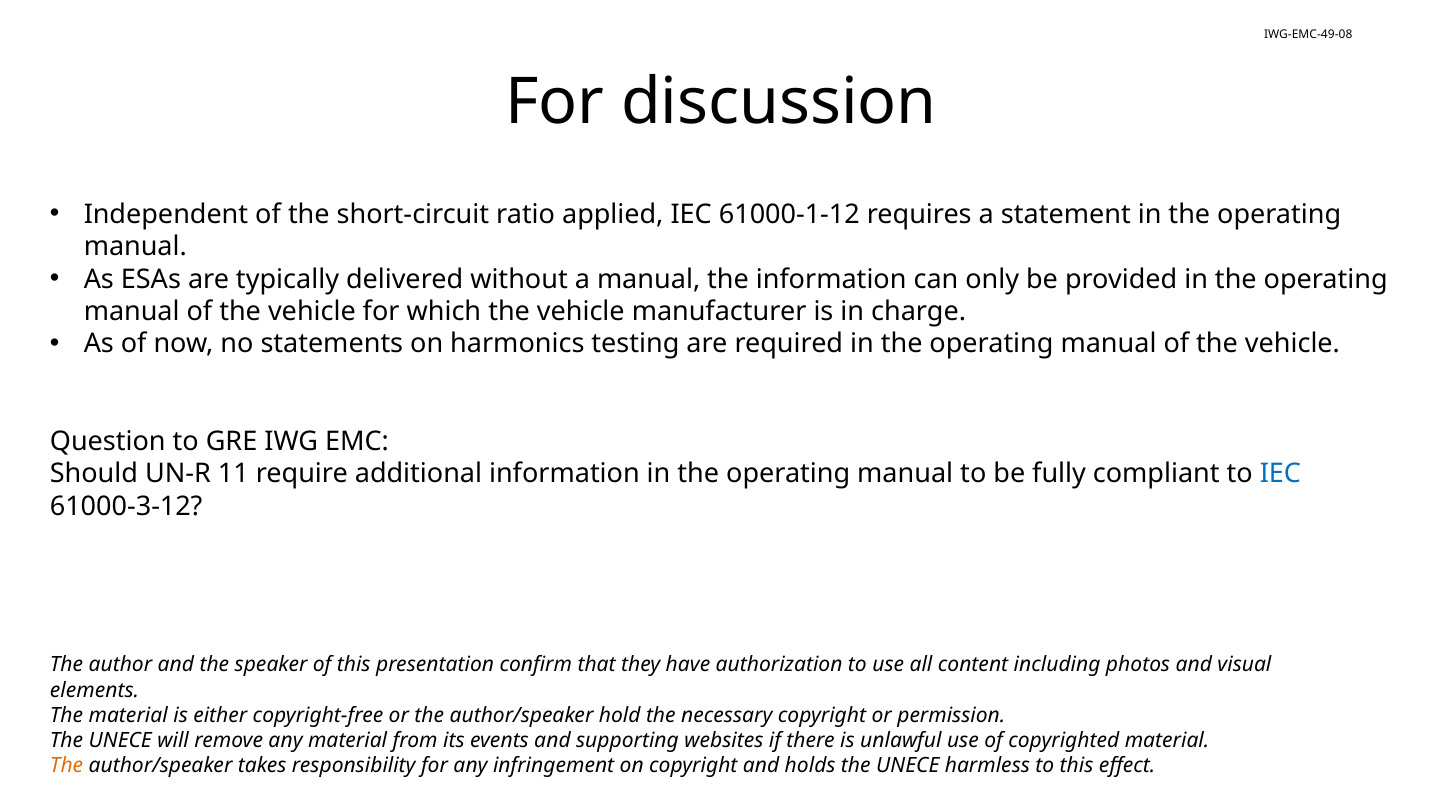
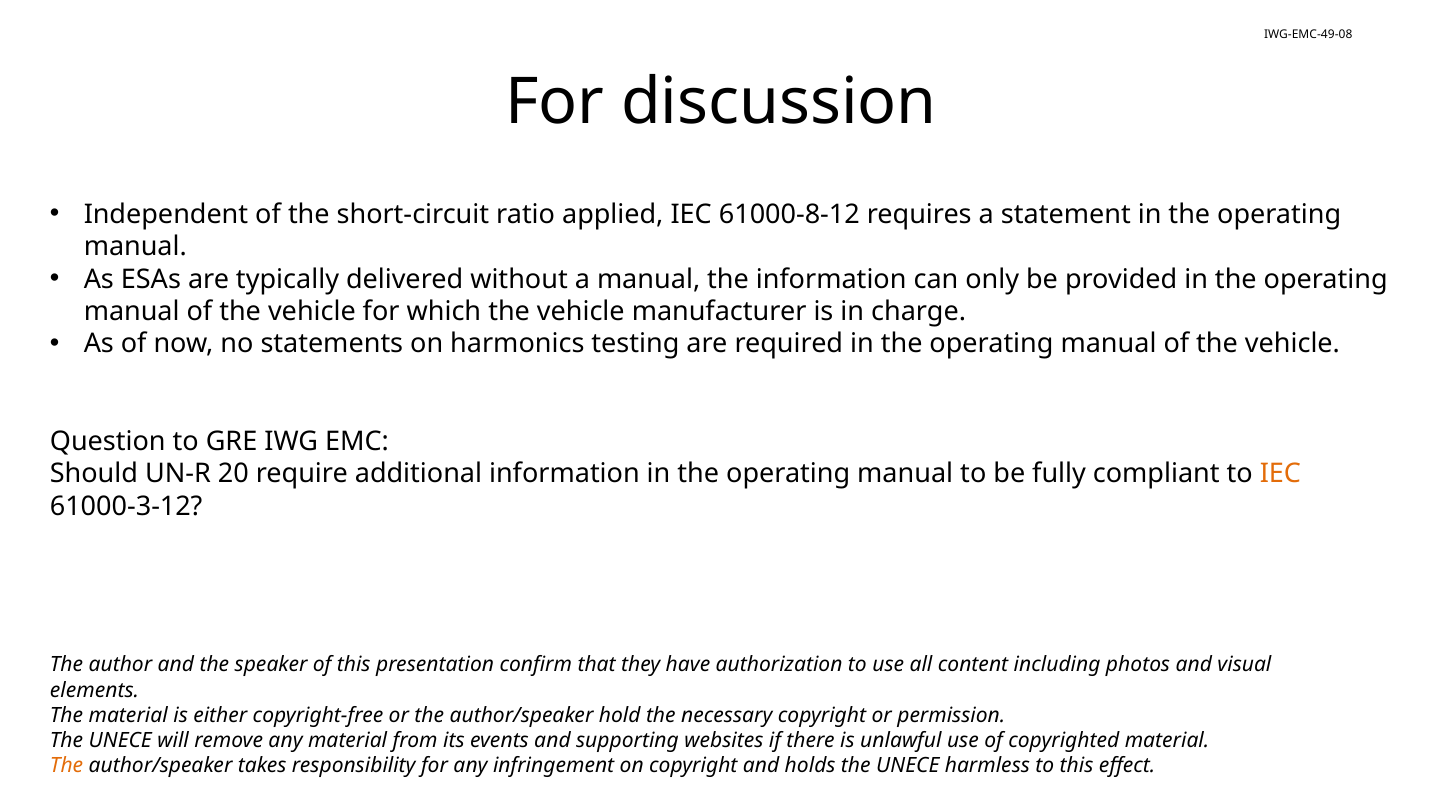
61000-1-12: 61000-1-12 -> 61000-8-12
11: 11 -> 20
IEC at (1280, 474) colour: blue -> orange
